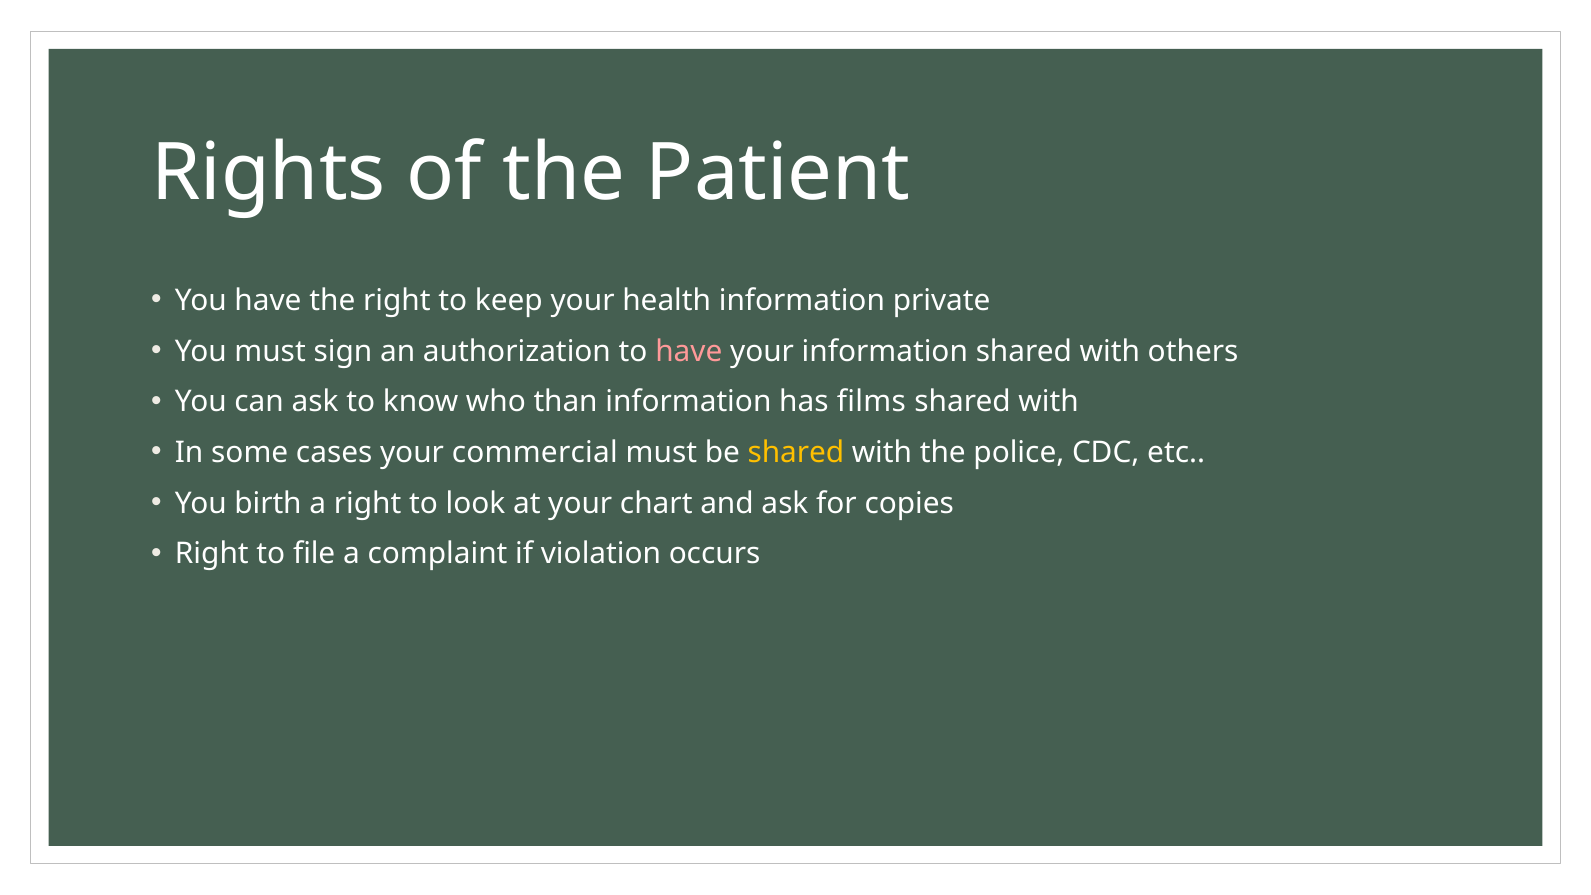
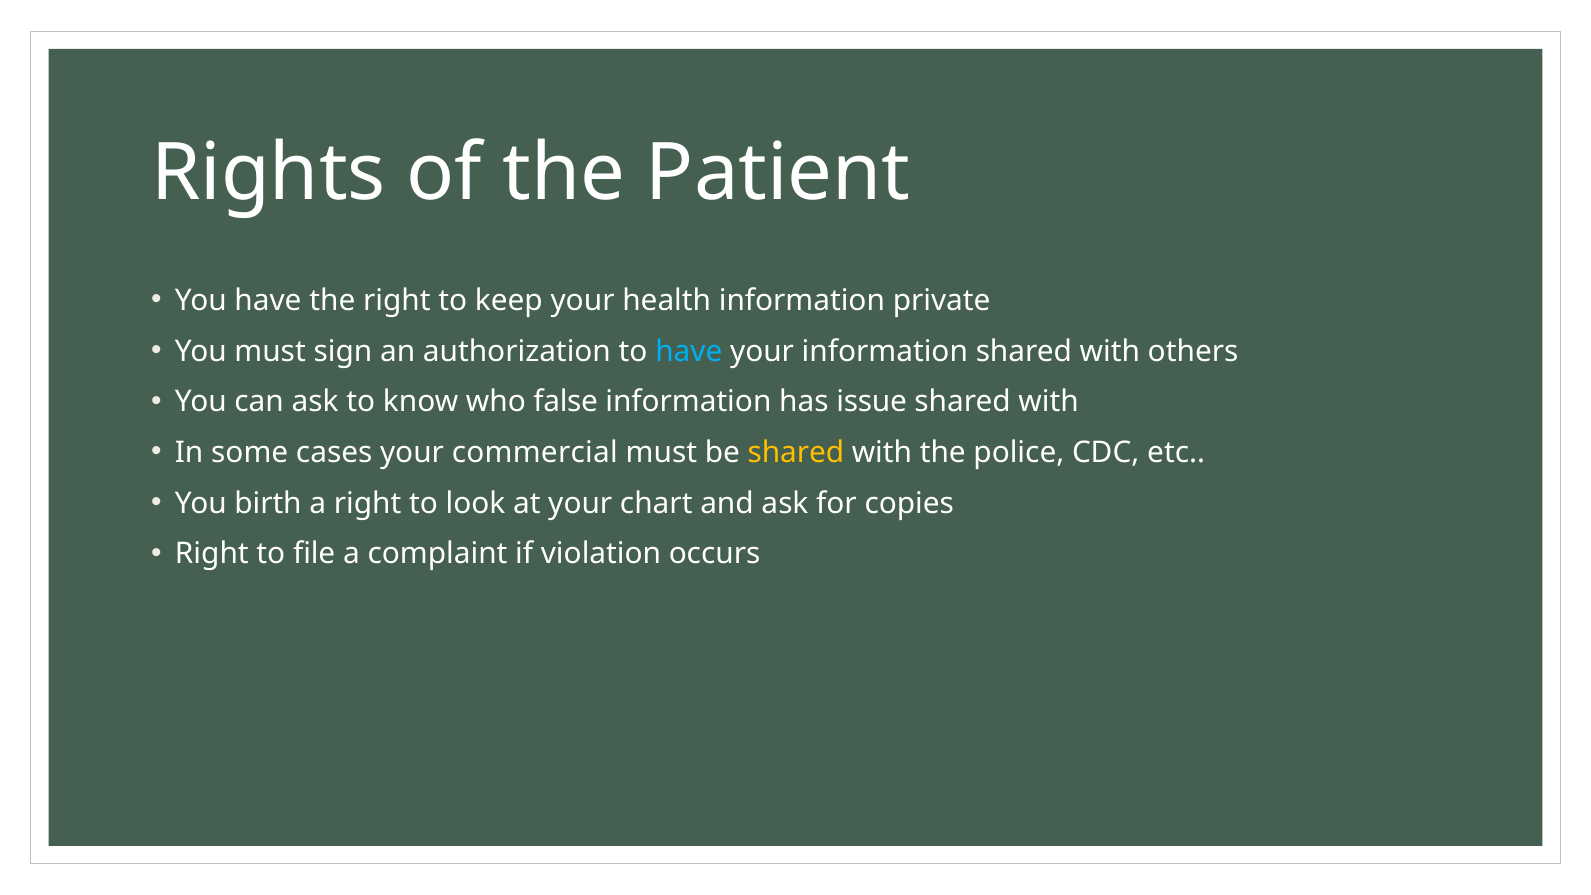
have at (689, 351) colour: pink -> light blue
than: than -> false
films: films -> issue
